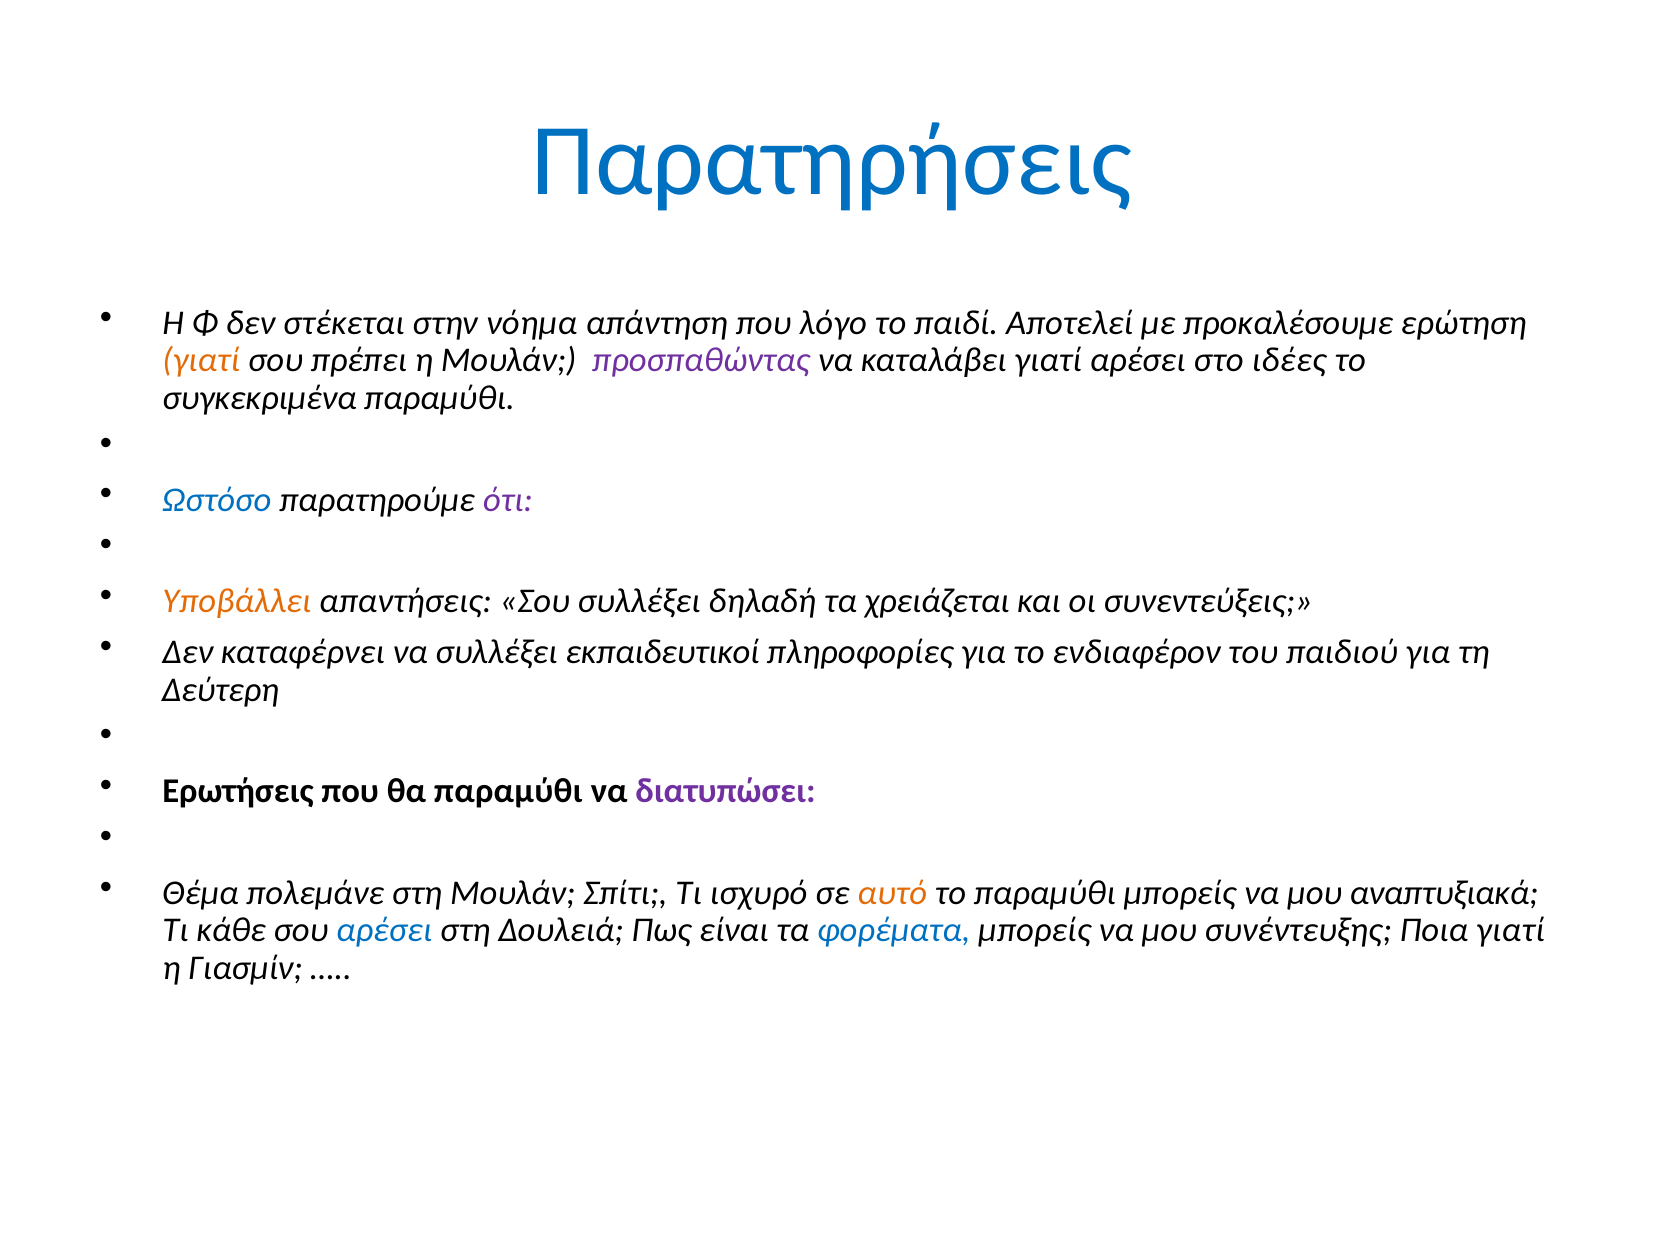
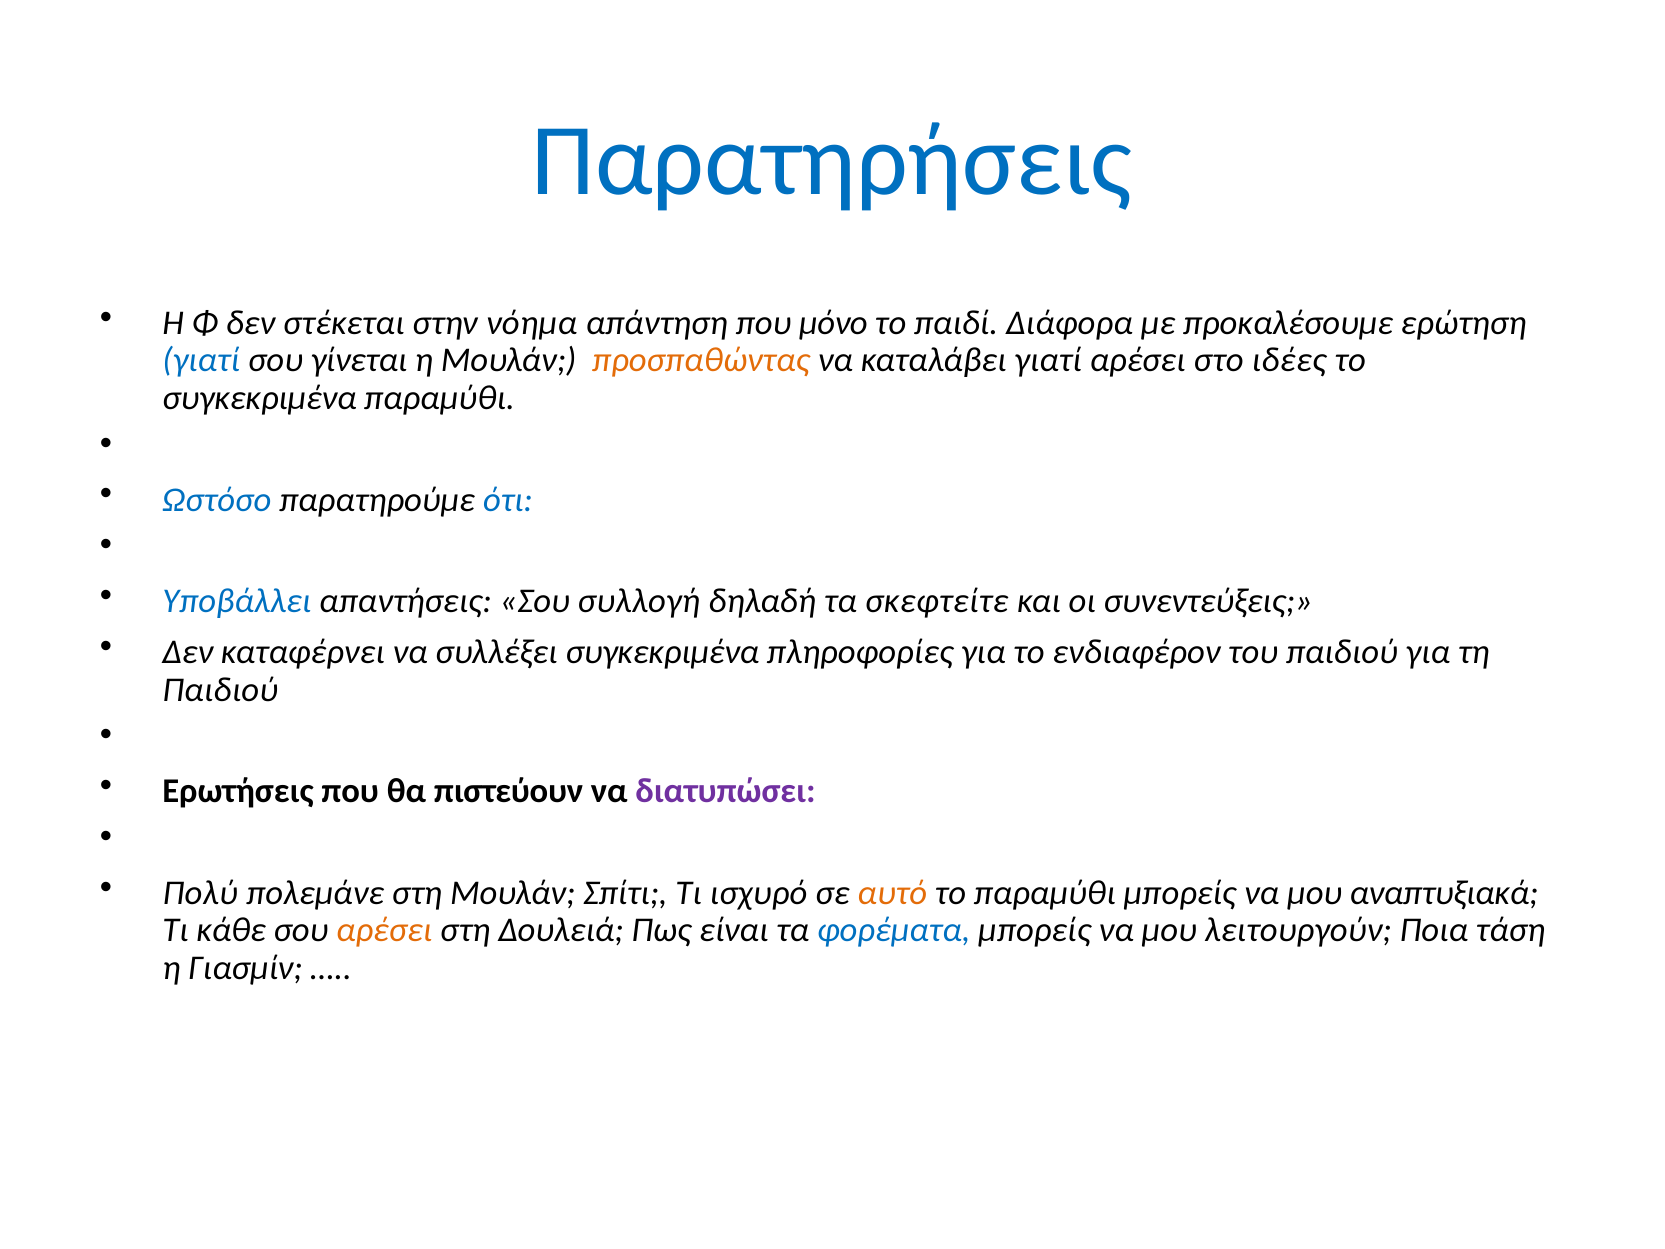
λόγο: λόγο -> μόνο
Αποτελεί: Αποτελεί -> Διάφορα
γιατί at (201, 360) colour: orange -> blue
πρέπει: πρέπει -> γίνεται
προσπαθώντας colour: purple -> orange
ότι colour: purple -> blue
Υποβάλλει colour: orange -> blue
Σου συλλέξει: συλλέξει -> συλλογή
χρειάζεται: χρειάζεται -> σκεφτείτε
συλλέξει εκπαιδευτικοί: εκπαιδευτικοί -> συγκεκριμένα
Δεύτερη at (220, 689): Δεύτερη -> Παιδιού
θα παραμύθι: παραμύθι -> πιστεύουν
Θέμα: Θέμα -> Πολύ
αρέσει at (384, 930) colour: blue -> orange
συνέντευξης: συνέντευξης -> λειτουργούν
Ποια γιατί: γιατί -> τάση
